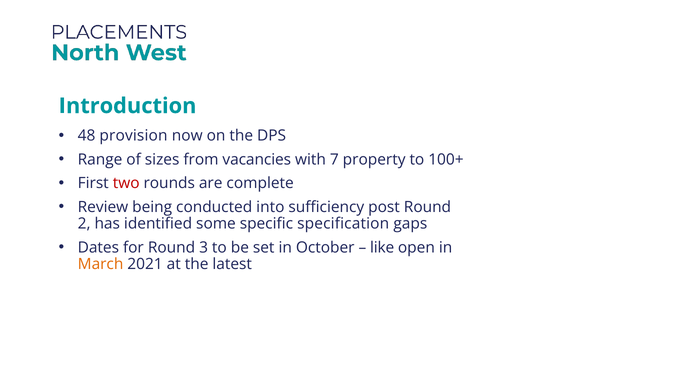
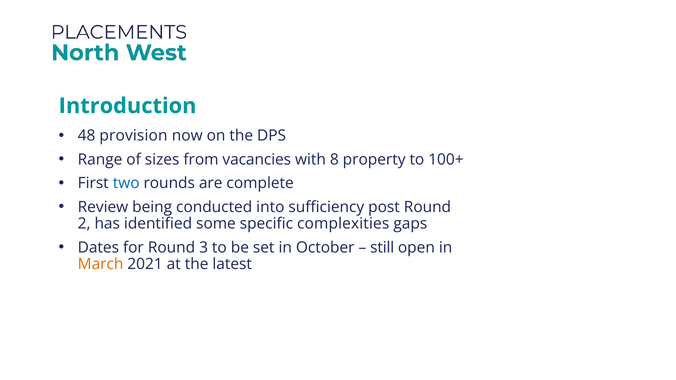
7: 7 -> 8
two colour: red -> blue
specification: specification -> complexities
like: like -> still
